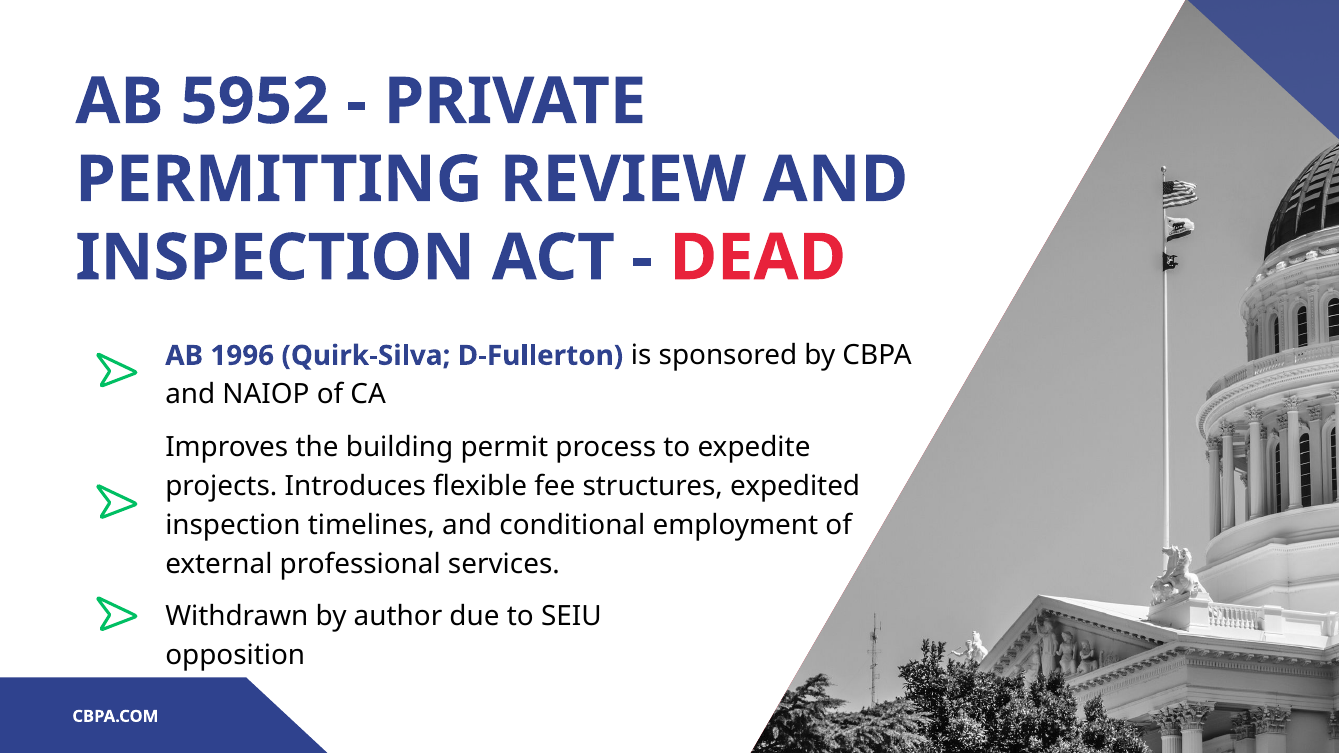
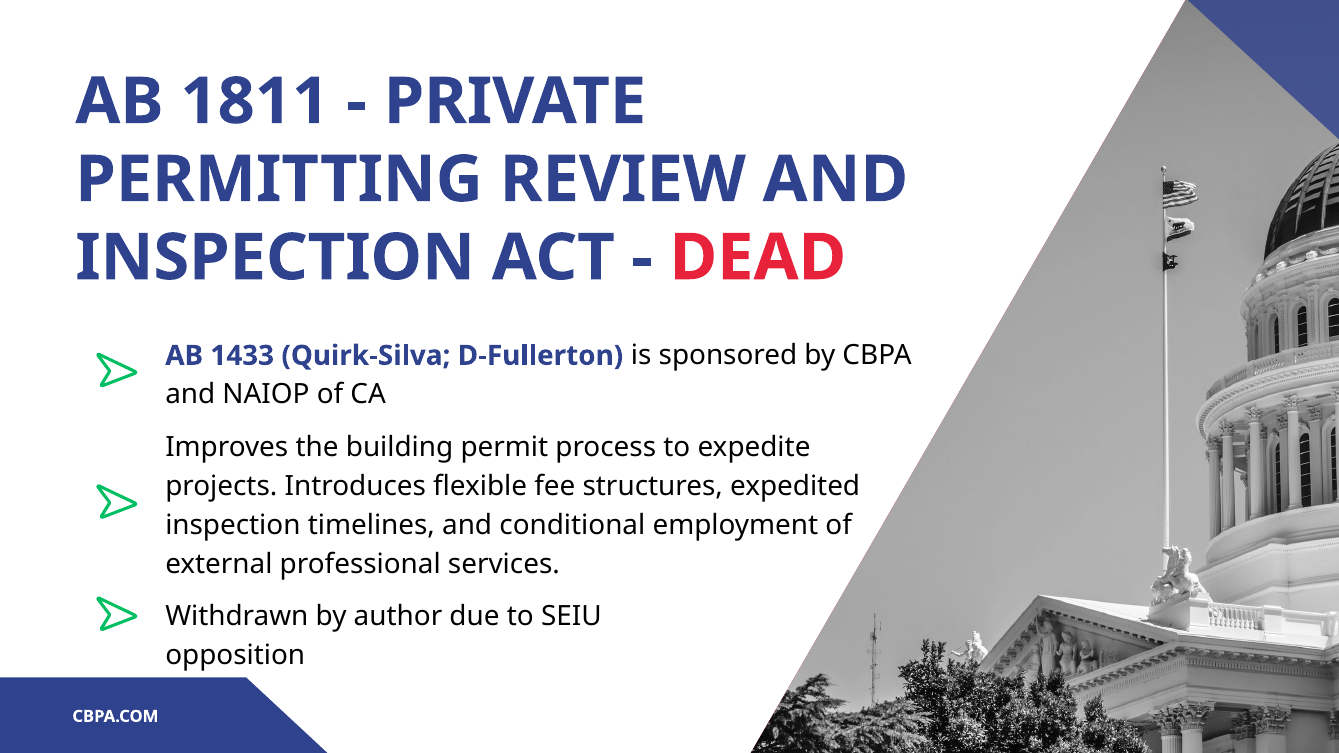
5952: 5952 -> 1811
1996: 1996 -> 1433
